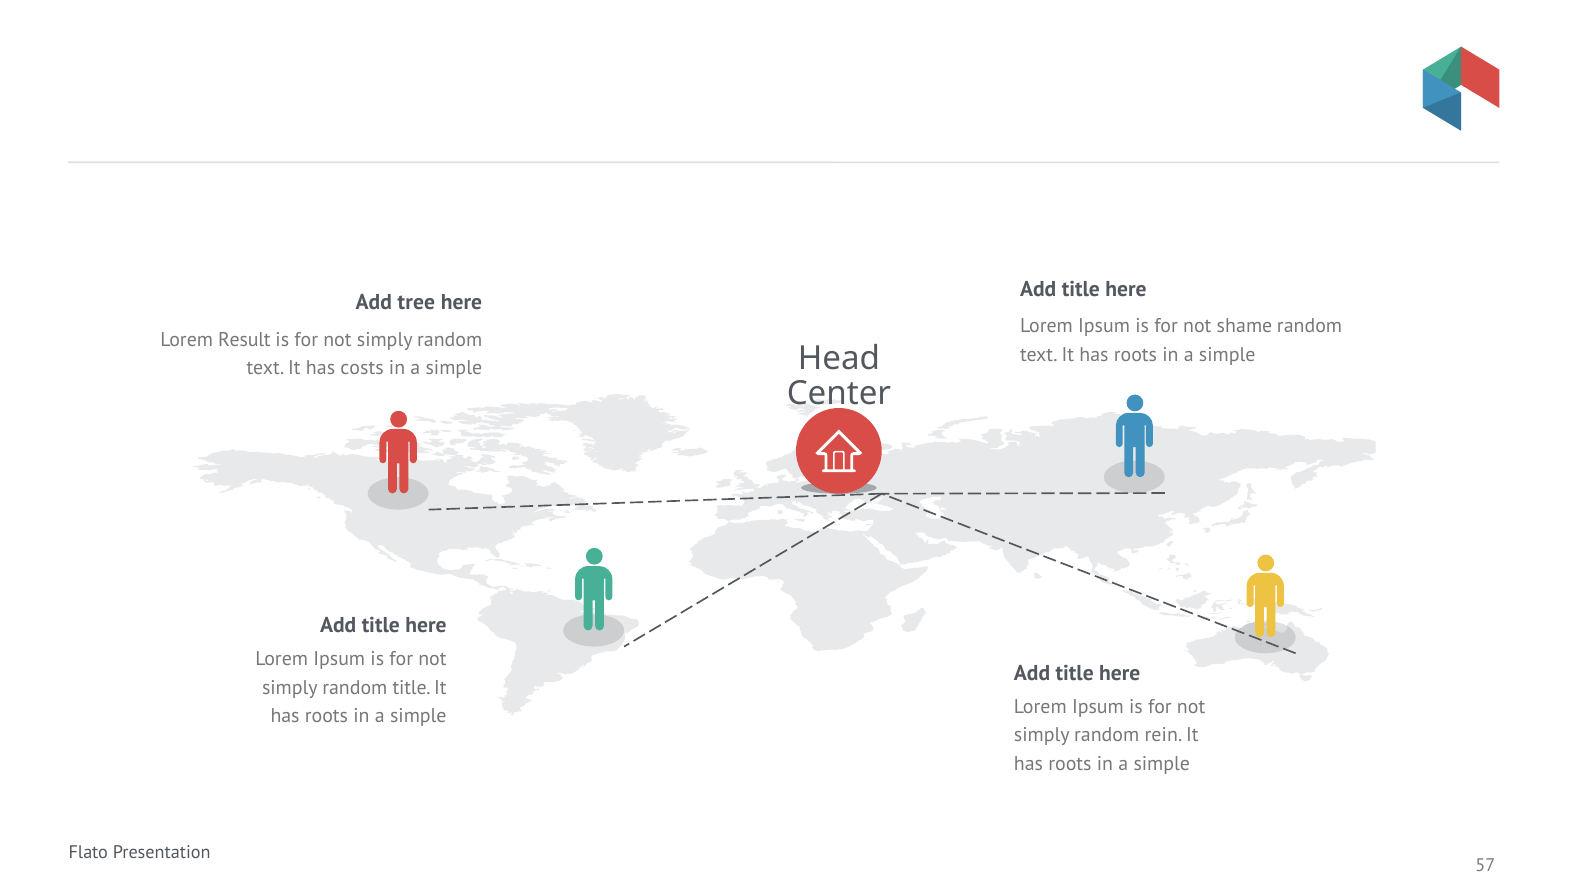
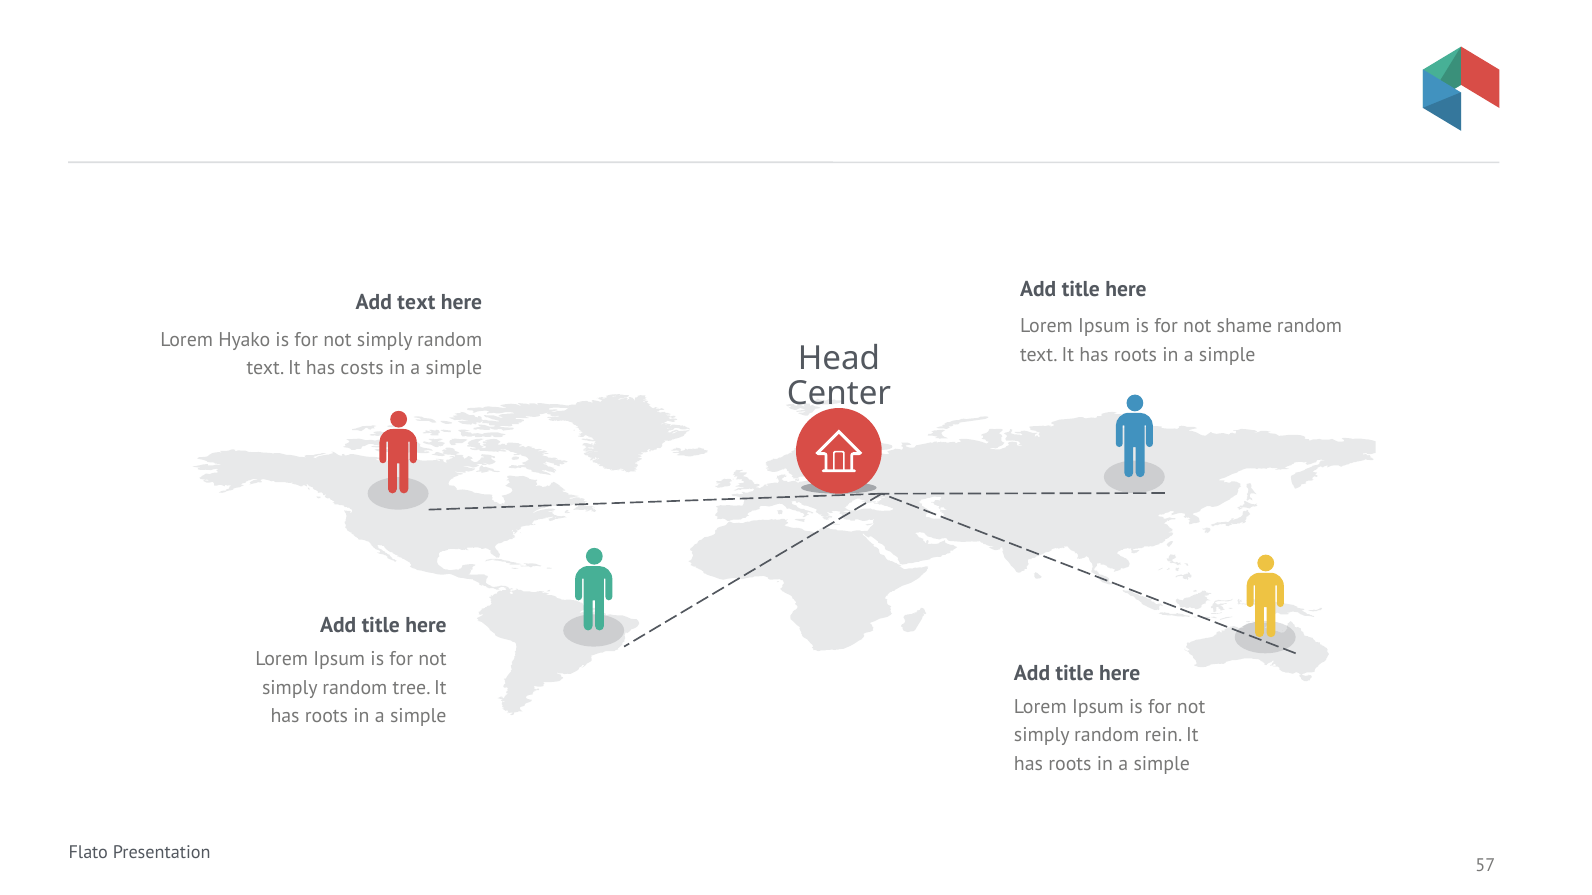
Add tree: tree -> text
Result: Result -> Hyako
random title: title -> tree
